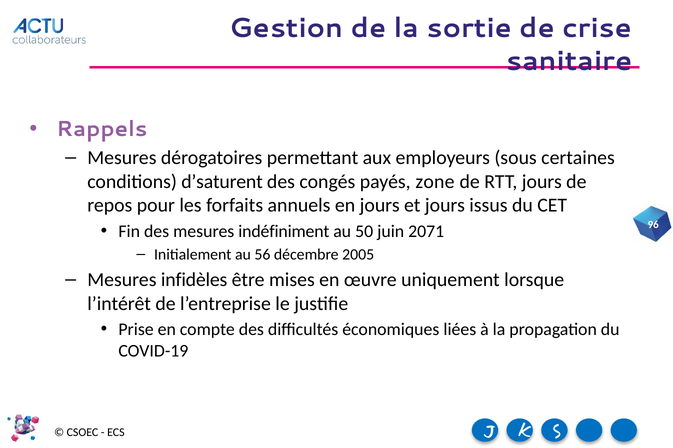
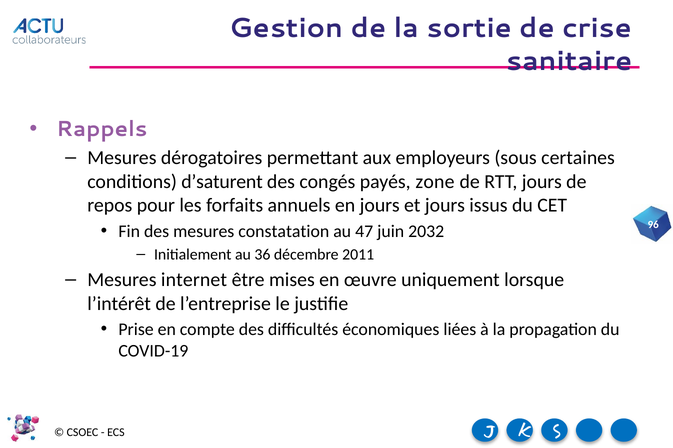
indéfiniment: indéfiniment -> constatation
50: 50 -> 47
2071: 2071 -> 2032
56: 56 -> 36
2005: 2005 -> 2011
infidèles: infidèles -> internet
